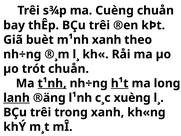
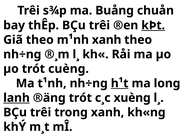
Cuèng: Cuèng -> Buång
kÞt underline: none -> present
Giã buèt: buèt -> theo
trót chuån: chuån -> cuèng
t¹nh underline: present -> none
®äng l¹nh: l¹nh -> trót
